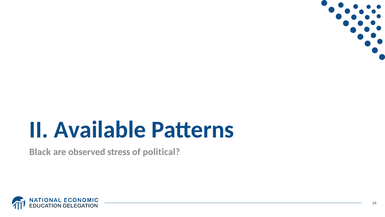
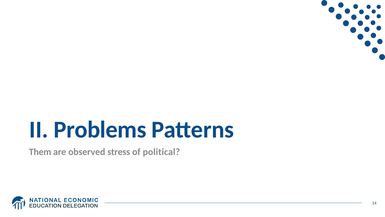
Available: Available -> Problems
Black: Black -> Them
